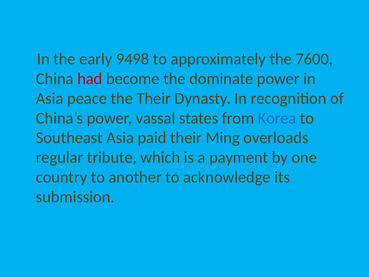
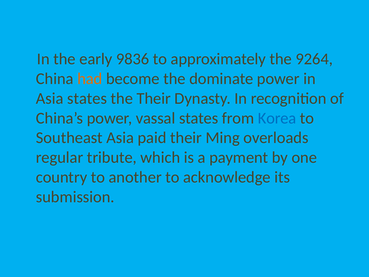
9498: 9498 -> 9836
7600: 7600 -> 9264
had colour: red -> orange
Asia peace: peace -> states
